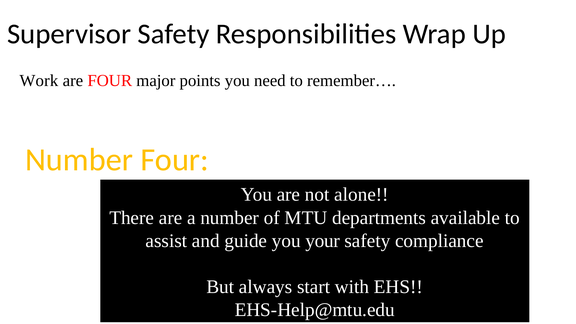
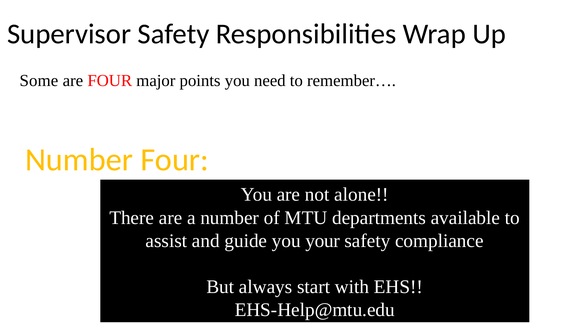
Work: Work -> Some
